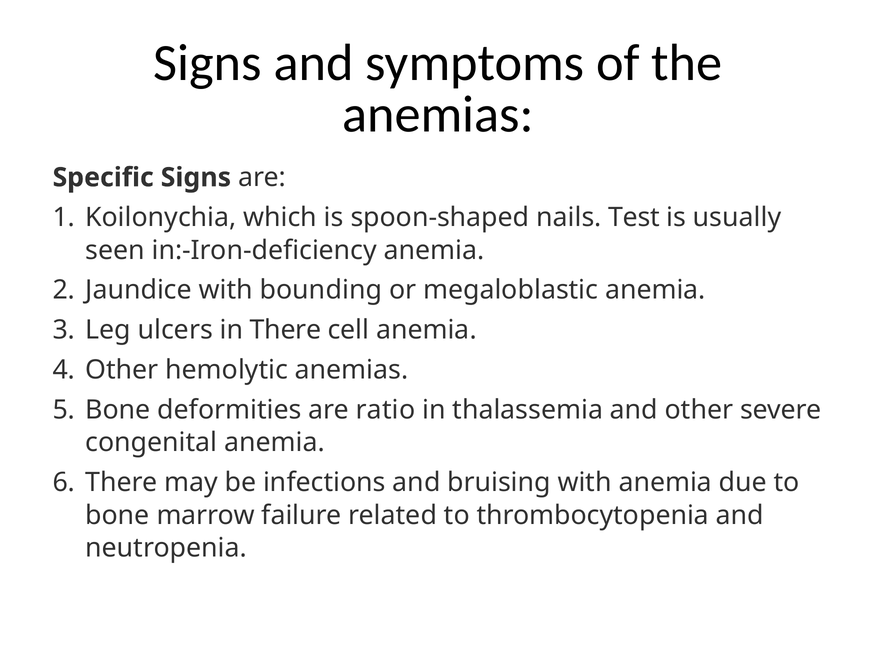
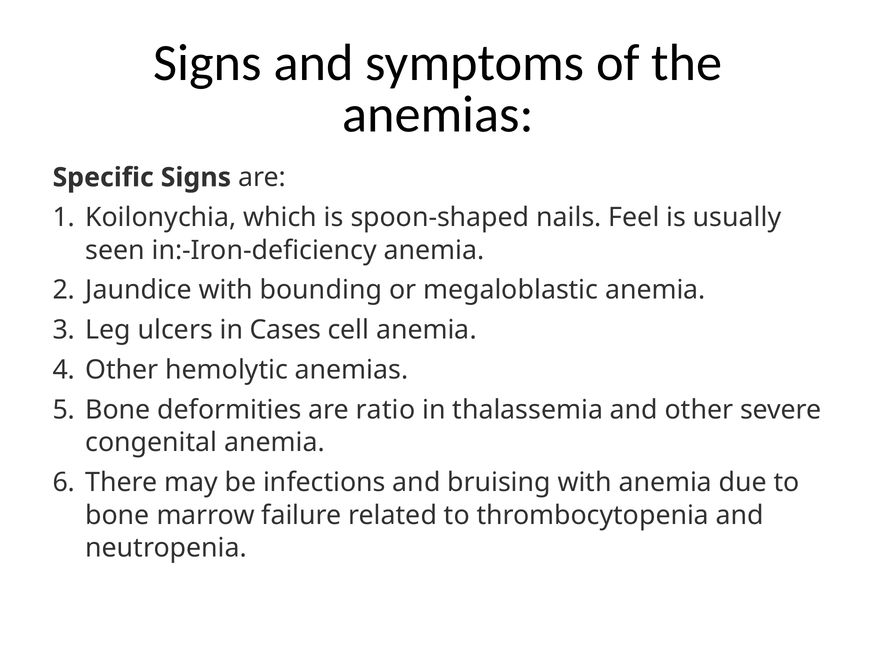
Test: Test -> Feel
in There: There -> Cases
